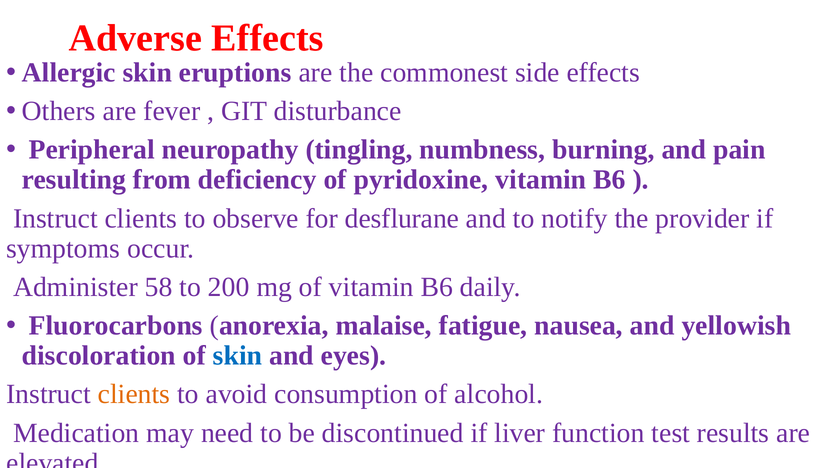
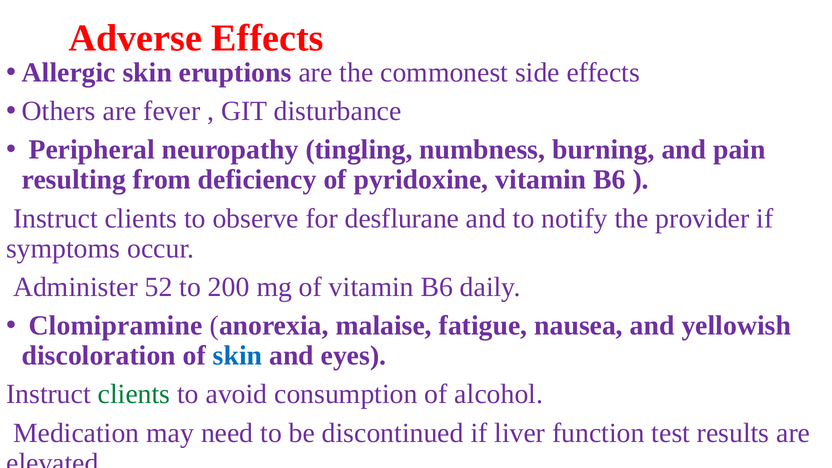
58: 58 -> 52
Fluorocarbons: Fluorocarbons -> Clomipramine
clients at (134, 394) colour: orange -> green
